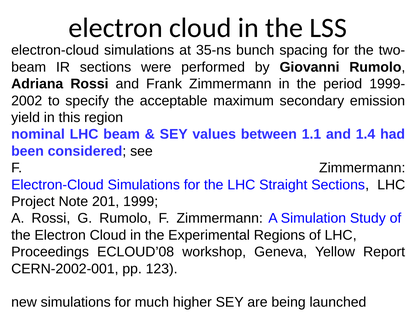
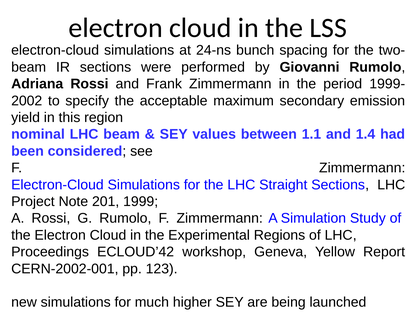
35-ns: 35-ns -> 24-ns
ECLOUD’08: ECLOUD’08 -> ECLOUD’42
